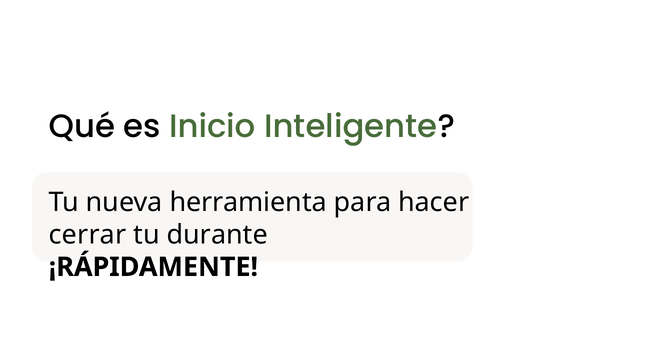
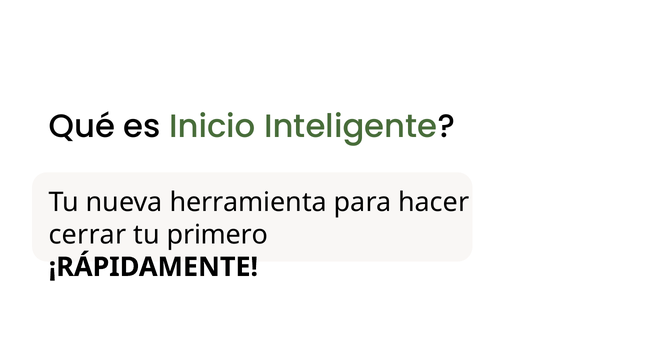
durante: durante -> primero
